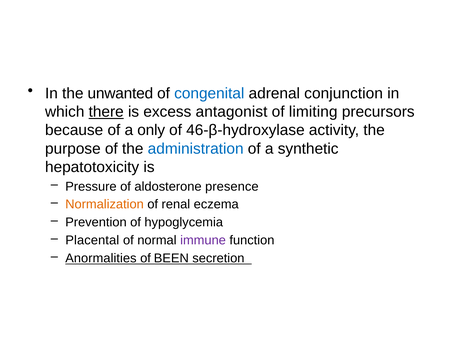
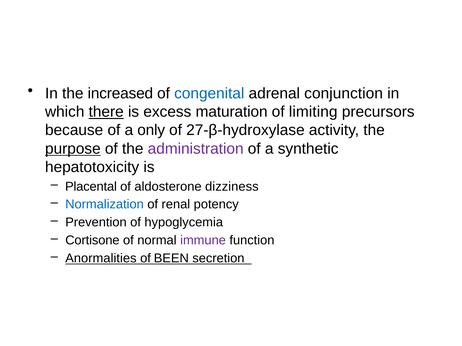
unwanted: unwanted -> increased
antagonist: antagonist -> maturation
46-β-hydroxylase: 46-β-hydroxylase -> 27-β-hydroxylase
purpose underline: none -> present
administration colour: blue -> purple
Pressure: Pressure -> Placental
presence: presence -> dizziness
Normalization colour: orange -> blue
eczema: eczema -> potency
Placental: Placental -> Cortisone
